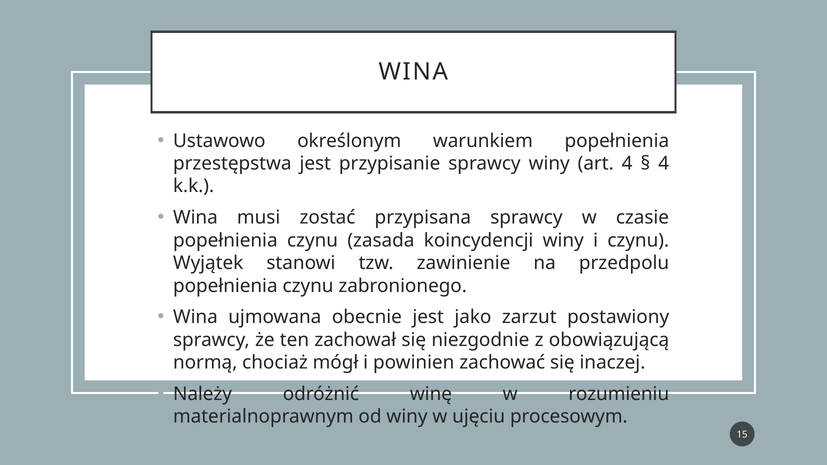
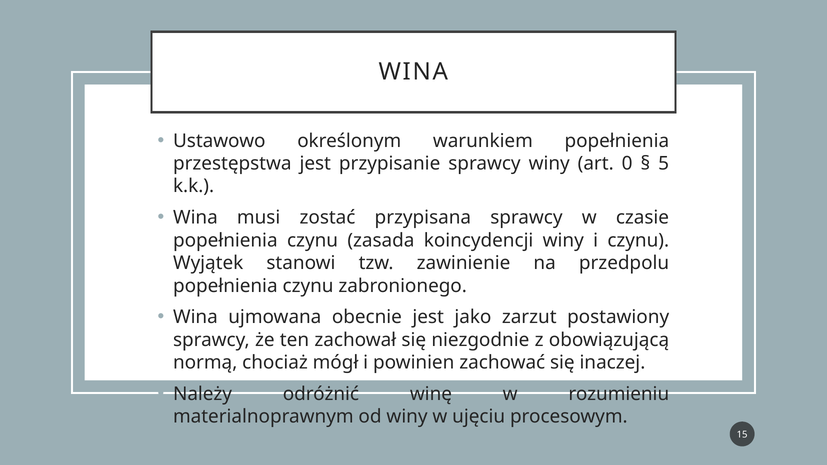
art 4: 4 -> 0
4 at (664, 164): 4 -> 5
